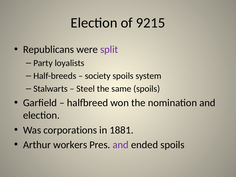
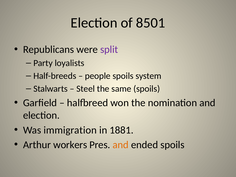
9215: 9215 -> 8501
society: society -> people
corporations: corporations -> immigration
and at (121, 145) colour: purple -> orange
